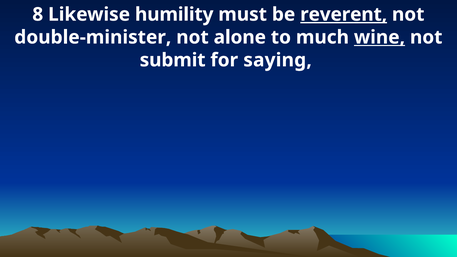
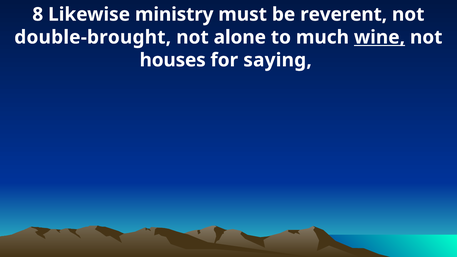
humility: humility -> ministry
reverent underline: present -> none
double-minister: double-minister -> double-brought
submit: submit -> houses
